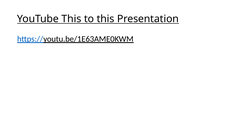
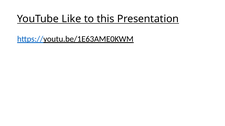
YouTube This: This -> Like
